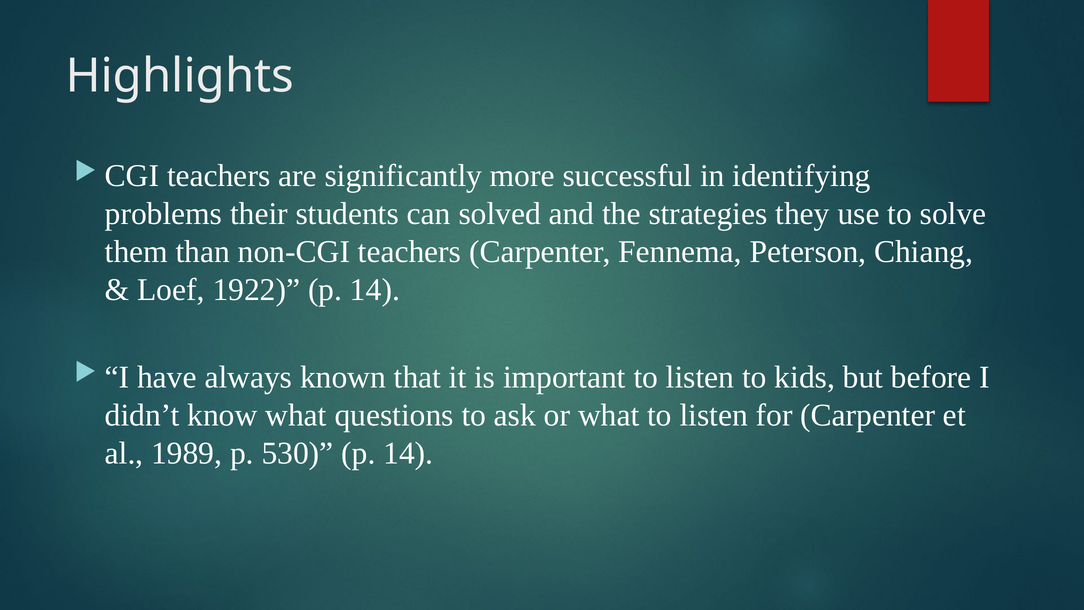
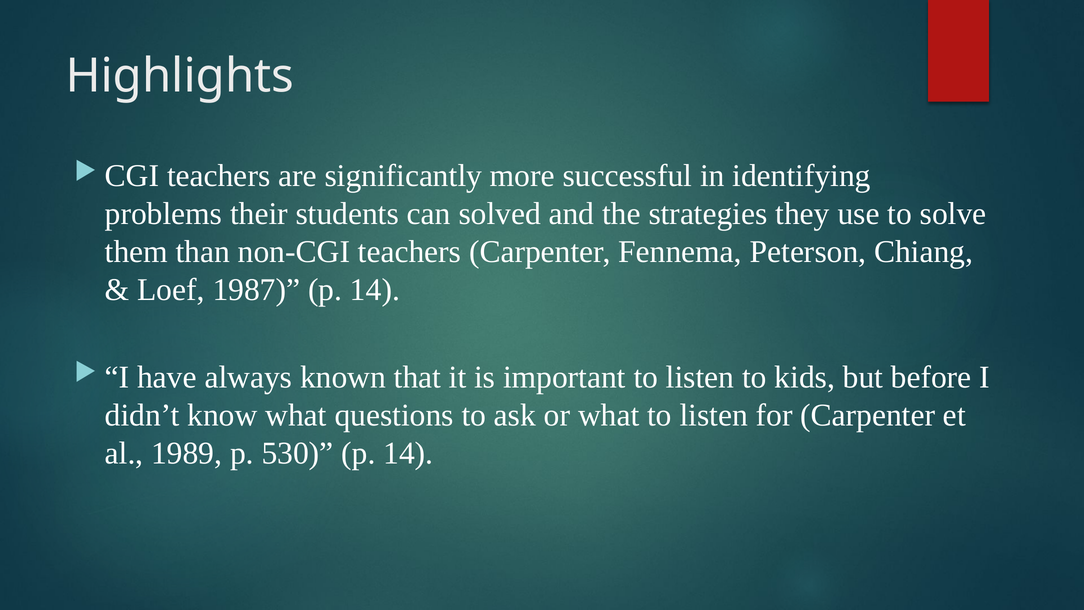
1922: 1922 -> 1987
